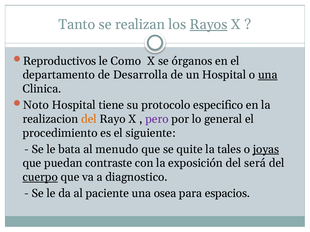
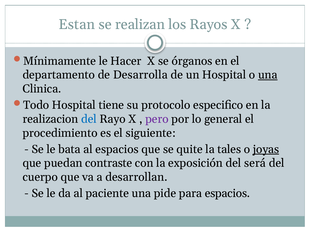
Tanto: Tanto -> Estan
Rayos underline: present -> none
Reproductivos: Reproductivos -> Mínimamente
Como: Como -> Hacer
Noto: Noto -> Todo
del at (89, 119) colour: orange -> blue
al menudo: menudo -> espacios
cuerpo underline: present -> none
diagnostico: diagnostico -> desarrollan
osea: osea -> pide
